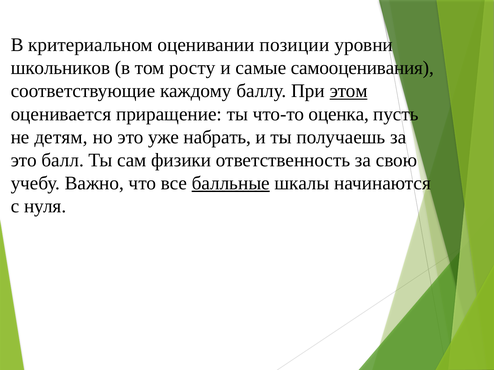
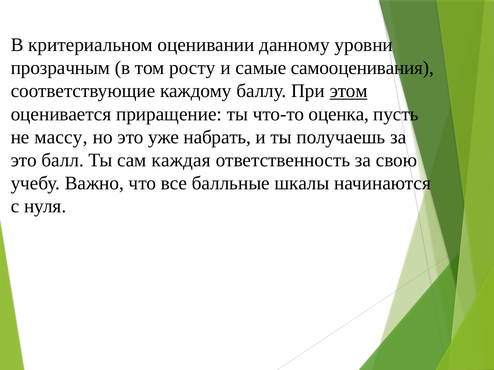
позиции: позиции -> данному
школьников: школьников -> прозрачным
детям: детям -> массу
физики: физики -> каждая
балльные underline: present -> none
